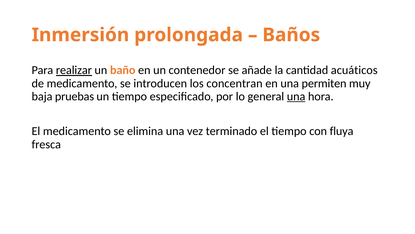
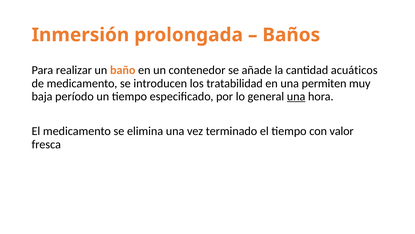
realizar underline: present -> none
concentran: concentran -> tratabilidad
pruebas: pruebas -> período
fluya: fluya -> valor
